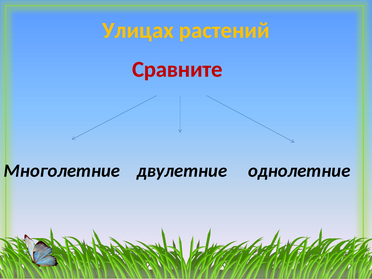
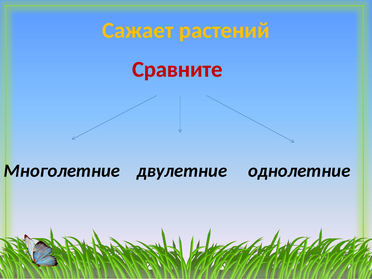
Улицах: Улицах -> Сажает
